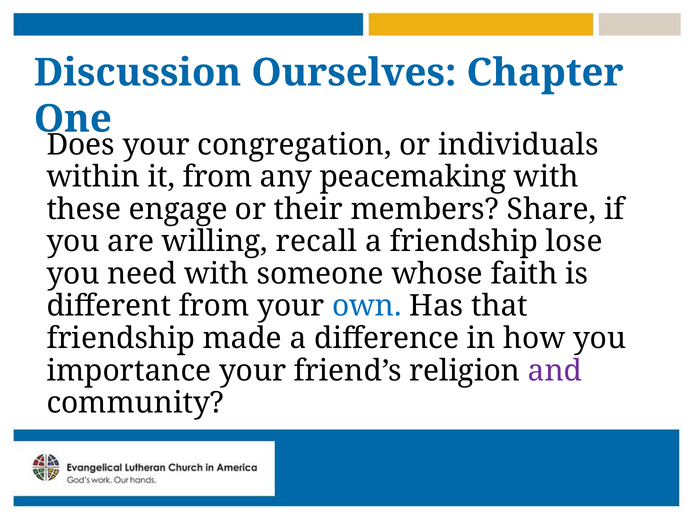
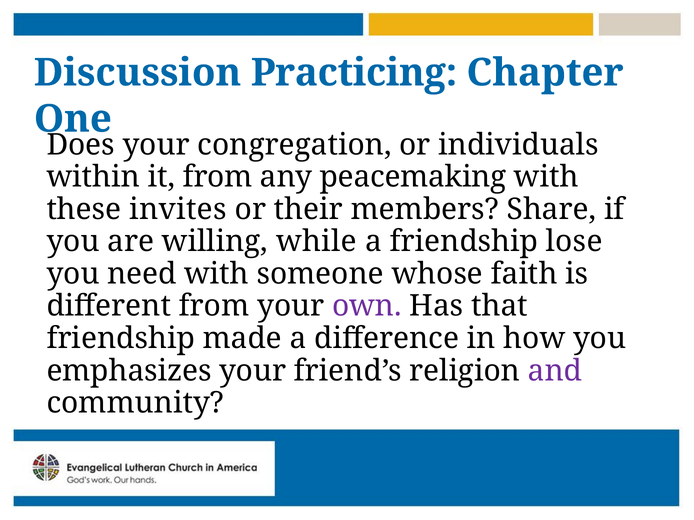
Ourselves: Ourselves -> Practicing
engage: engage -> invites
recall: recall -> while
own colour: blue -> purple
importance: importance -> emphasizes
